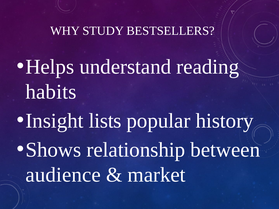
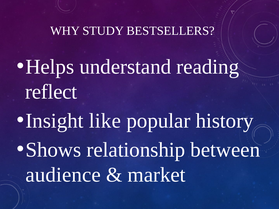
habits: habits -> reflect
lists: lists -> like
